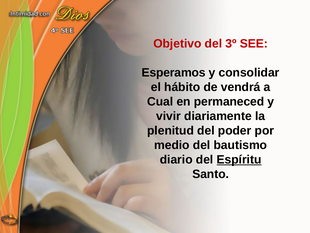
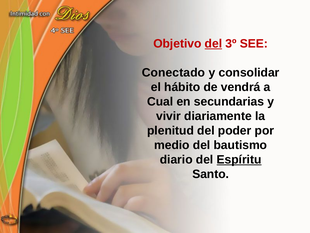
del at (213, 43) underline: none -> present
Esperamos: Esperamos -> Conectado
permaneced: permaneced -> secundarias
